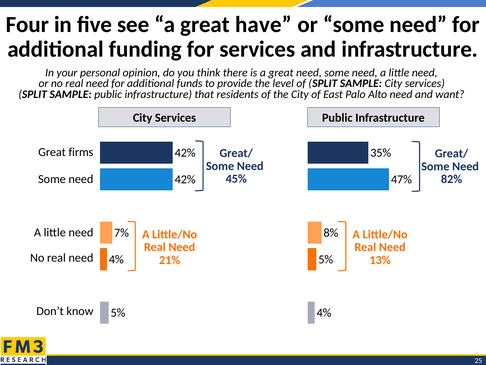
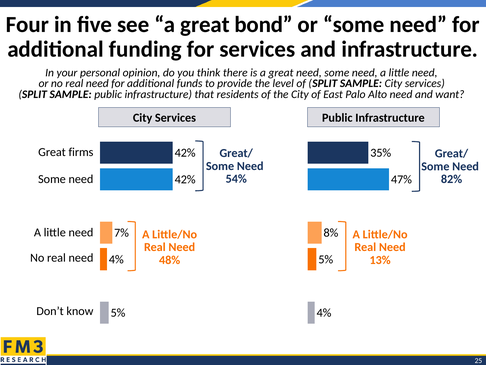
have: have -> bond
45%: 45% -> 54%
21%: 21% -> 48%
